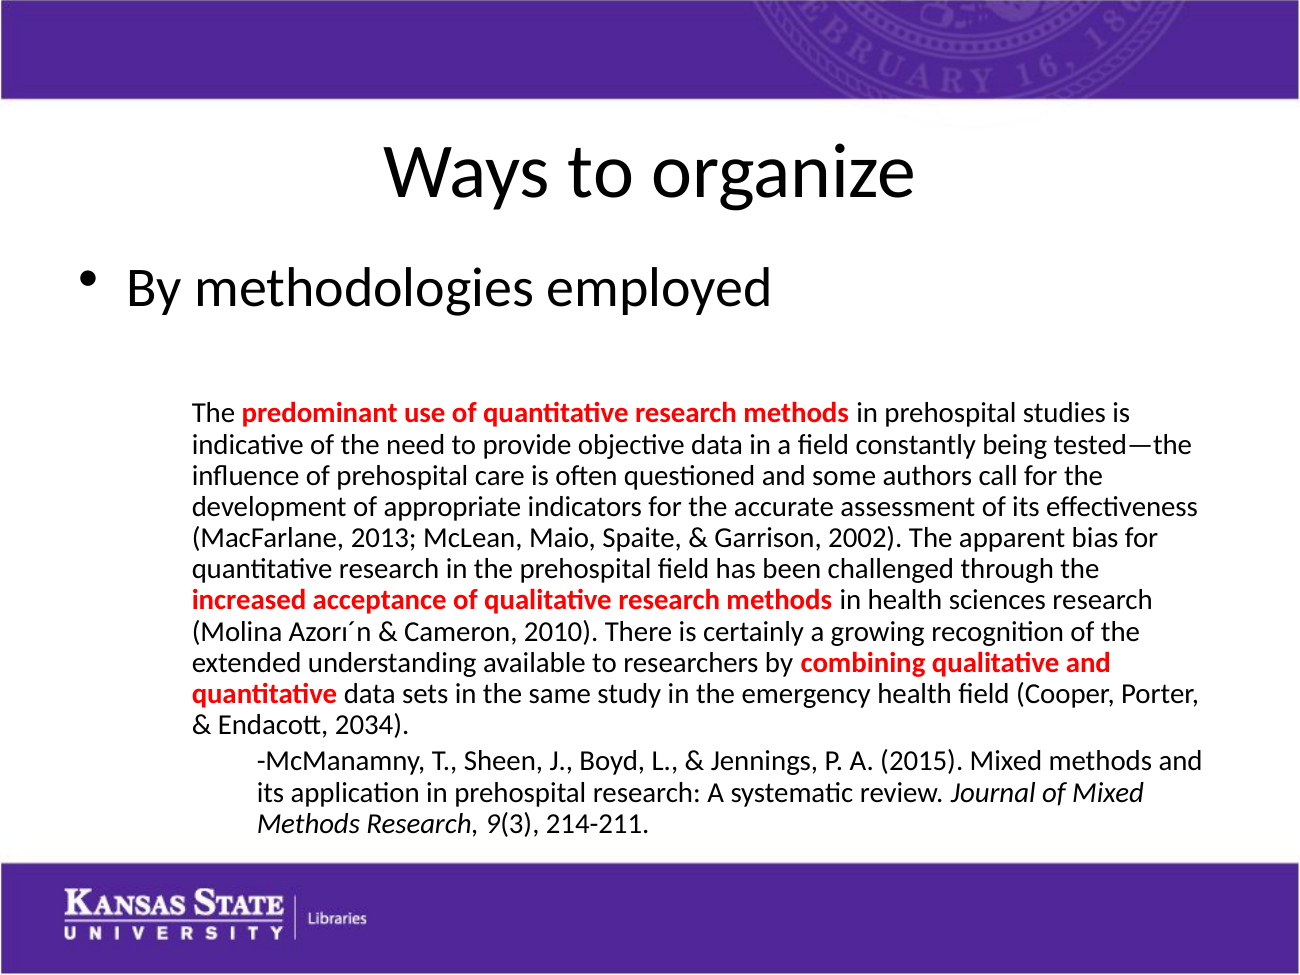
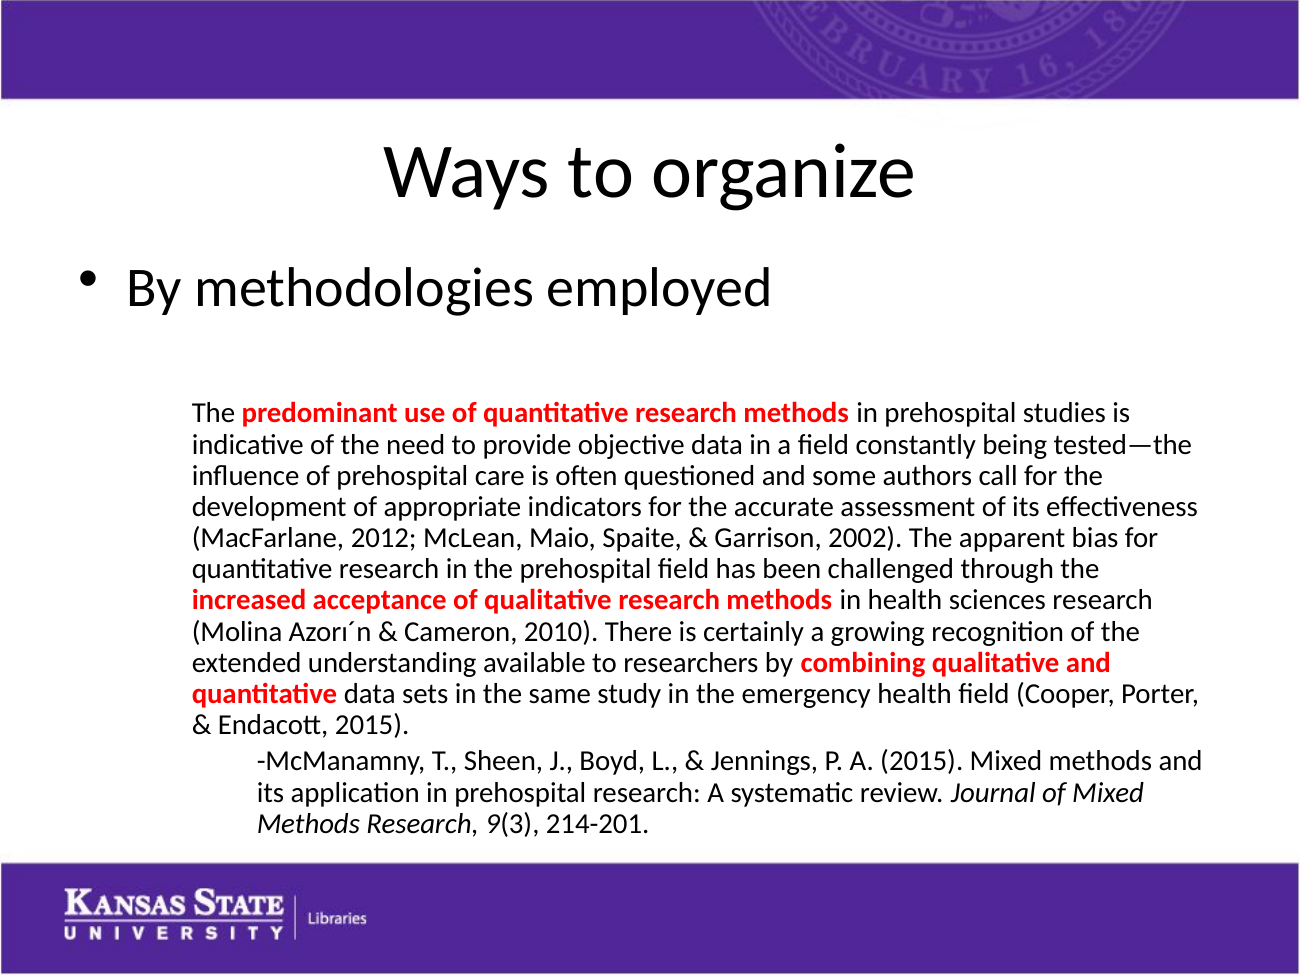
2013: 2013 -> 2012
Endacott 2034: 2034 -> 2015
214-211: 214-211 -> 214-201
